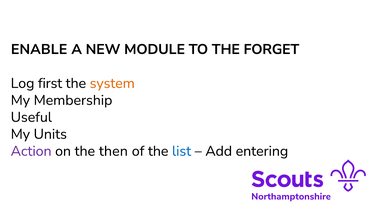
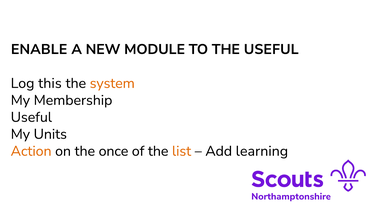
THE FORGET: FORGET -> USEFUL
first: first -> this
Action colour: purple -> orange
then: then -> once
list colour: blue -> orange
entering: entering -> learning
